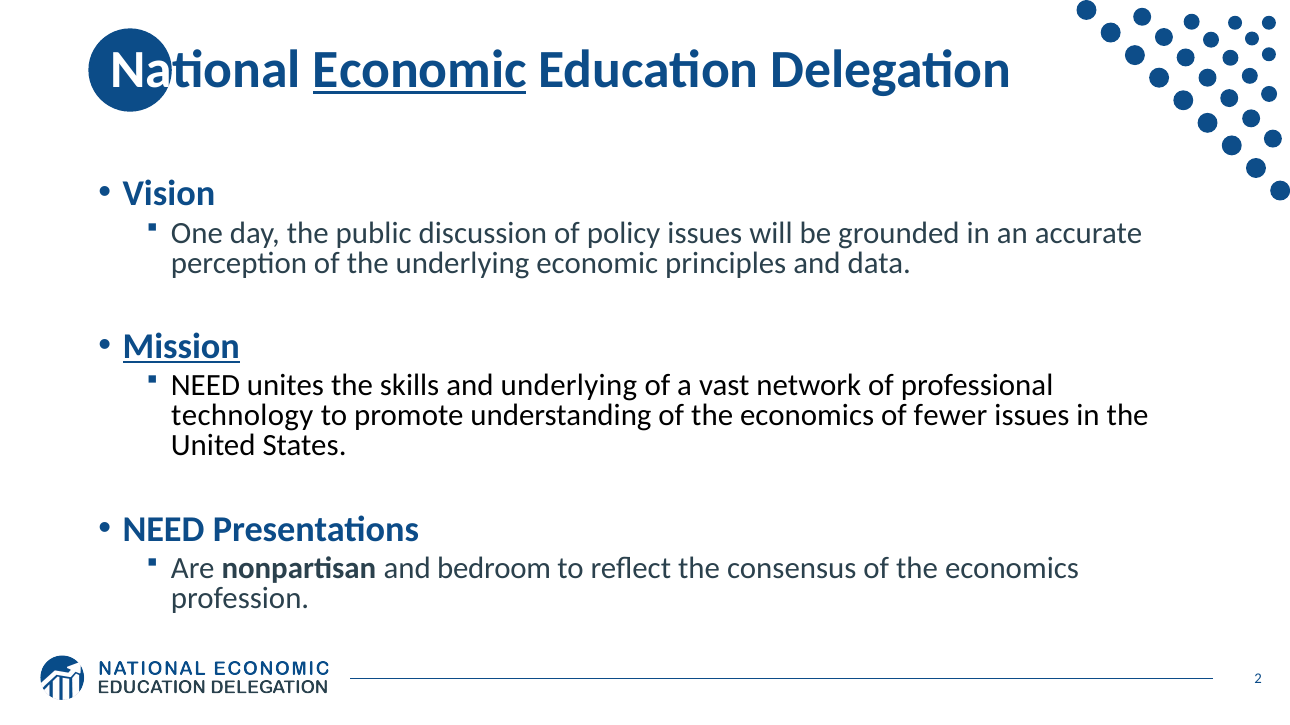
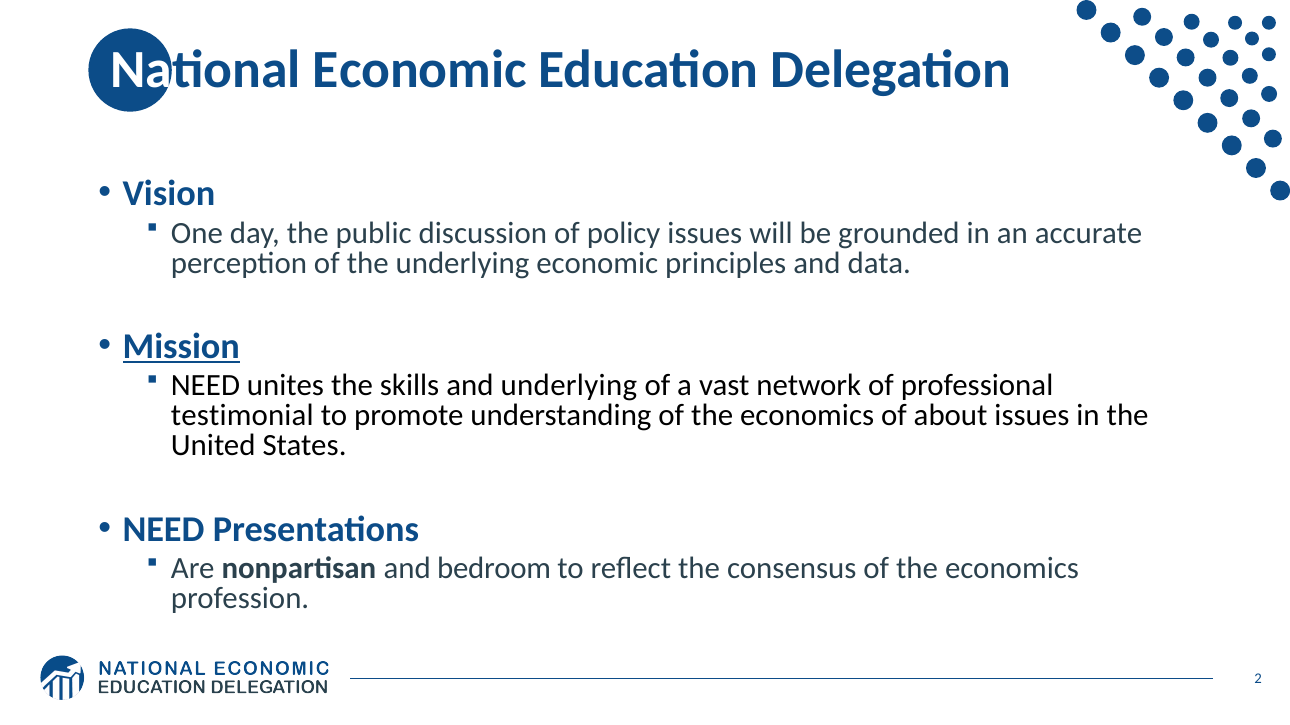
Economic at (420, 70) underline: present -> none
technology: technology -> testimonial
fewer: fewer -> about
